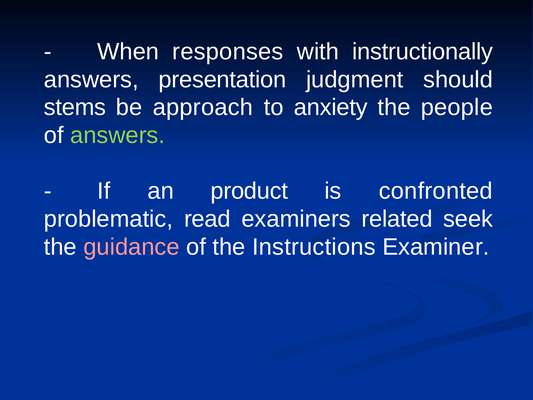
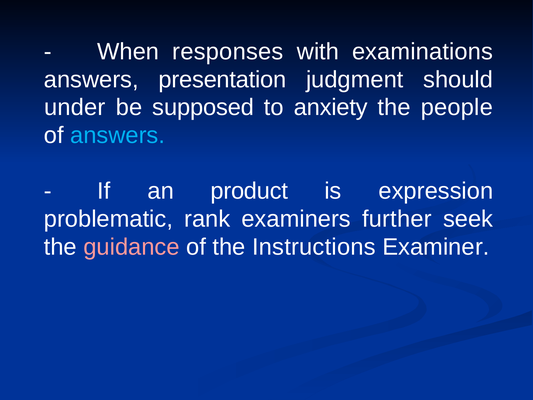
instructionally: instructionally -> examinations
stems: stems -> under
approach: approach -> supposed
answers at (118, 135) colour: light green -> light blue
confronted: confronted -> expression
read: read -> rank
related: related -> further
